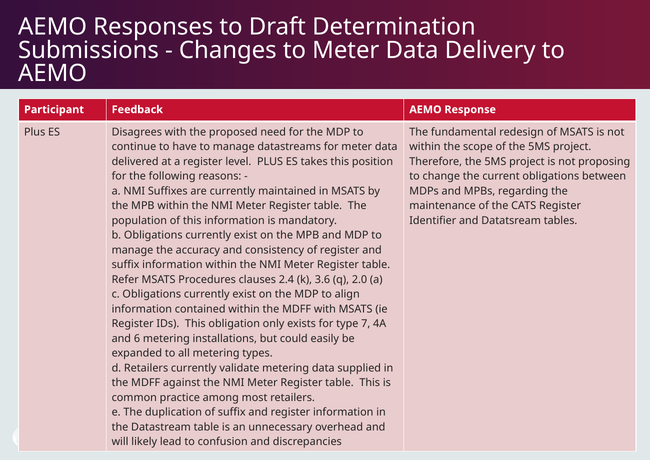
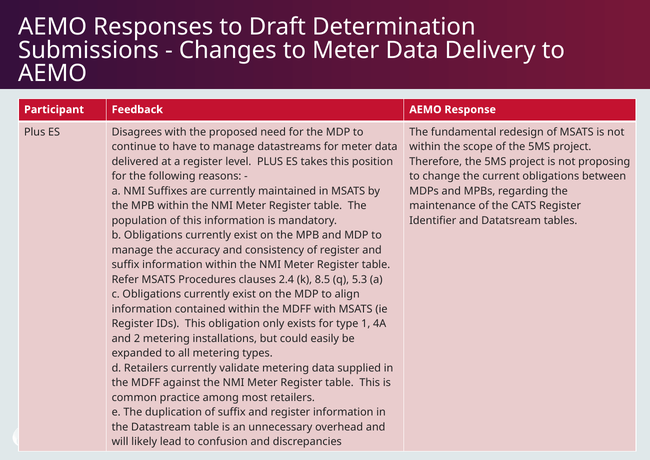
3.6: 3.6 -> 8.5
2.0: 2.0 -> 5.3
7: 7 -> 1
6: 6 -> 2
